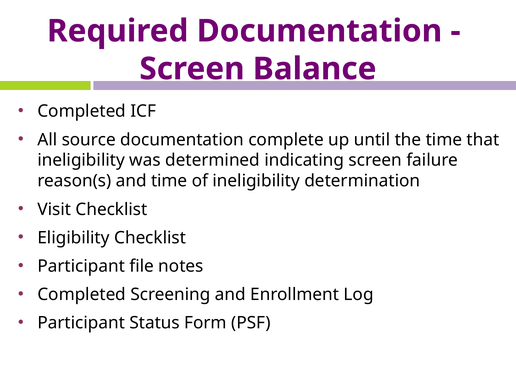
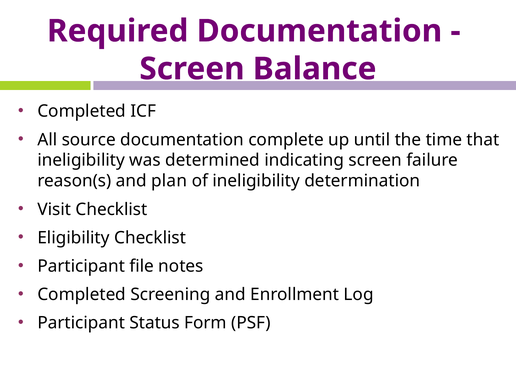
and time: time -> plan
